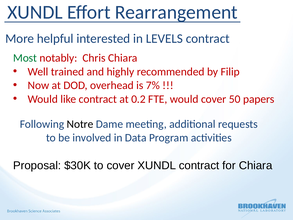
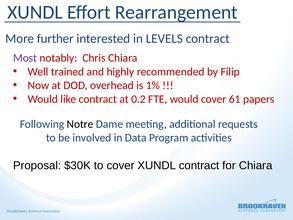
helpful: helpful -> further
Most colour: green -> purple
7%: 7% -> 1%
50: 50 -> 61
